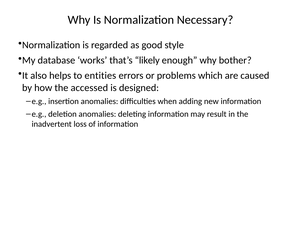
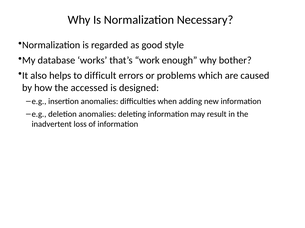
likely: likely -> work
entities: entities -> difficult
